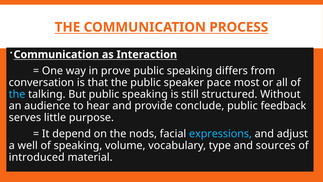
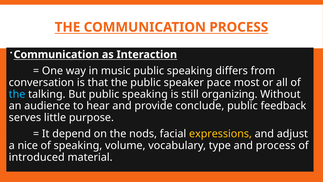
prove: prove -> music
structured: structured -> organizing
expressions colour: light blue -> yellow
well: well -> nice
and sources: sources -> process
